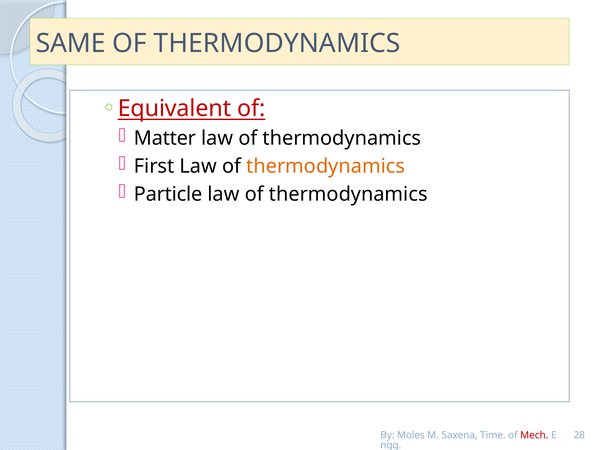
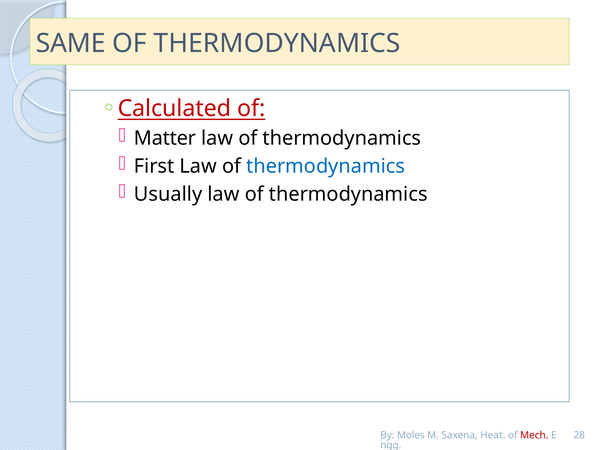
Equivalent: Equivalent -> Calculated
thermodynamics at (326, 166) colour: orange -> blue
Particle: Particle -> Usually
Time: Time -> Heat
